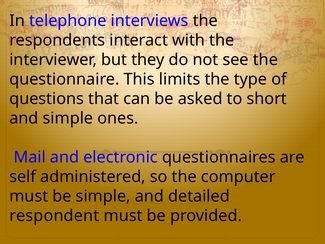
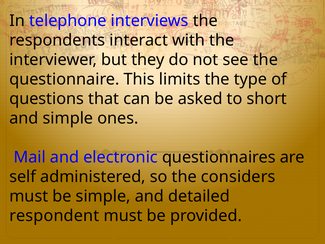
computer: computer -> considers
